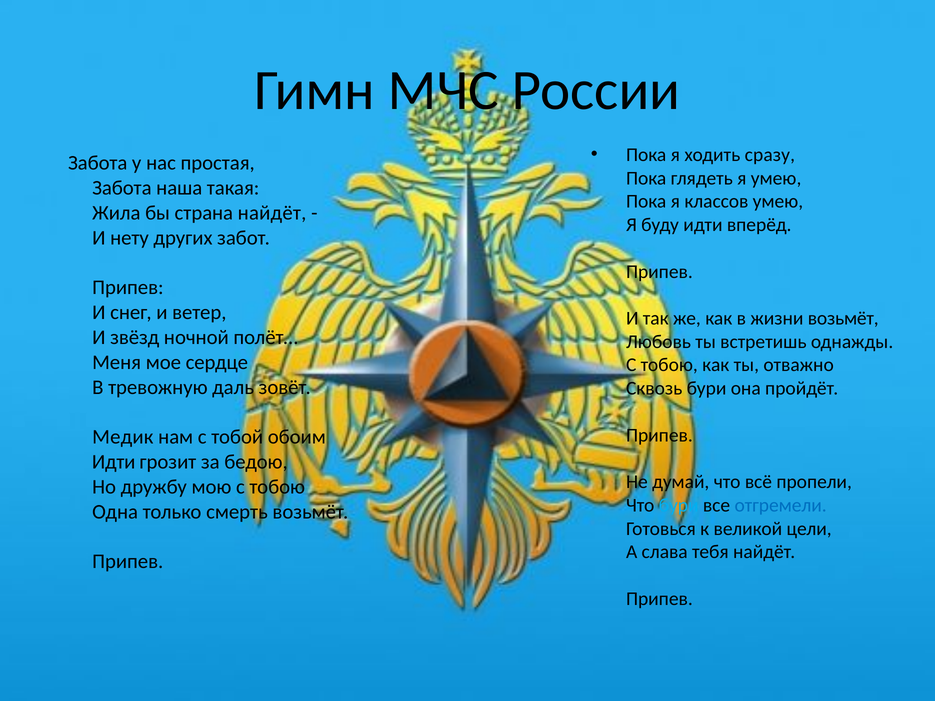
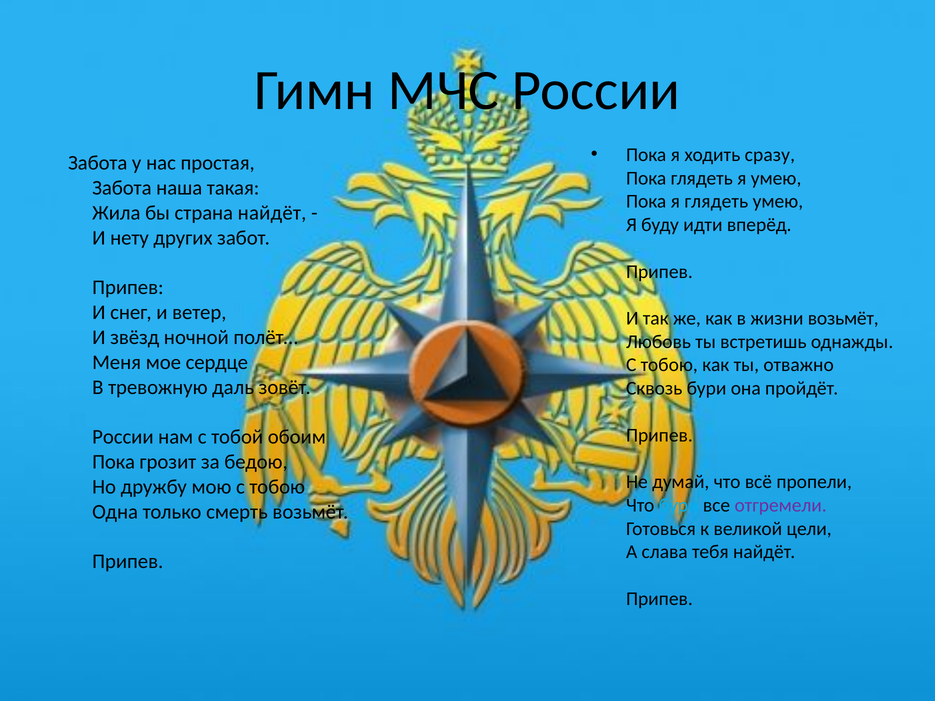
я классов: классов -> глядеть
Медик at (123, 437): Медик -> России
Идти at (114, 462): Идти -> Пока
отгремели colour: blue -> purple
